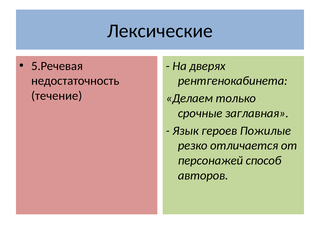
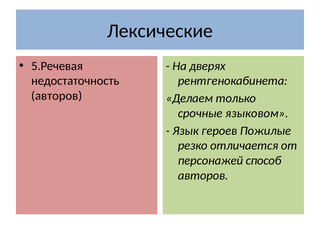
течение at (57, 96): течение -> авторов
заглавная: заглавная -> языковом
